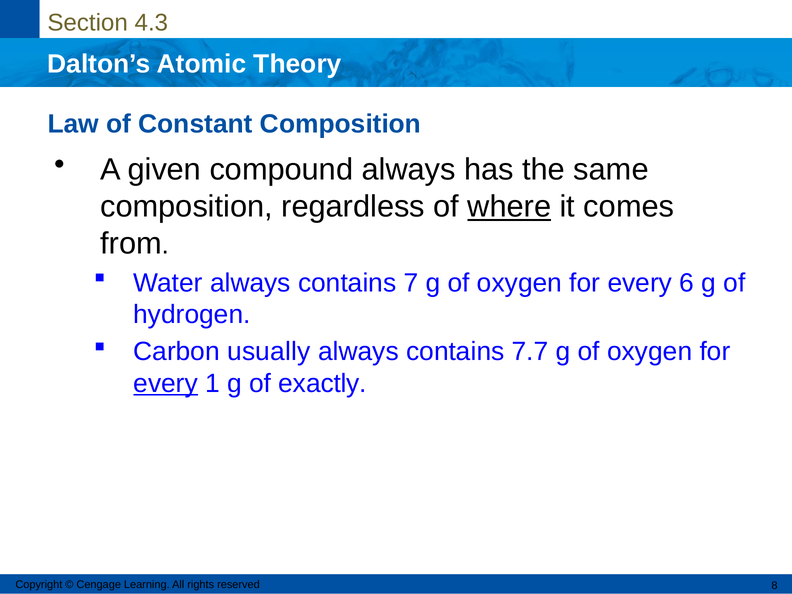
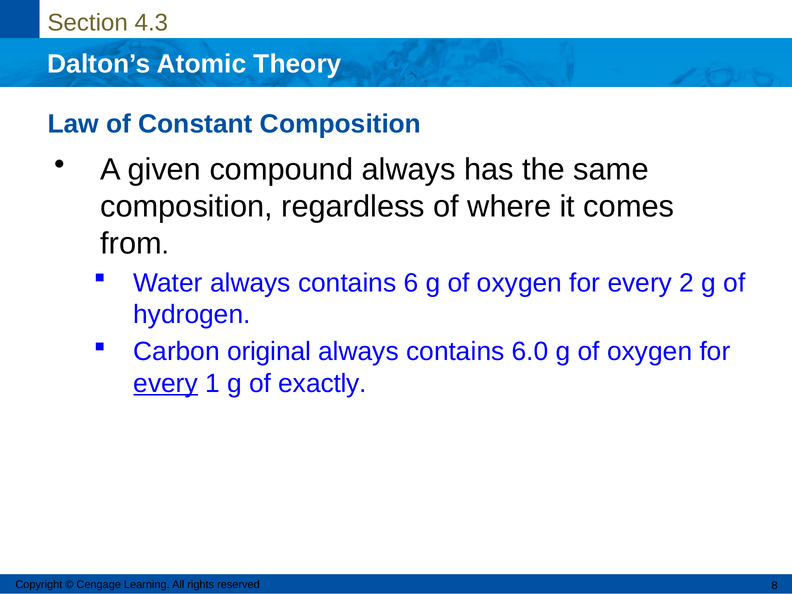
where underline: present -> none
7: 7 -> 6
6: 6 -> 2
usually: usually -> original
7.7: 7.7 -> 6.0
